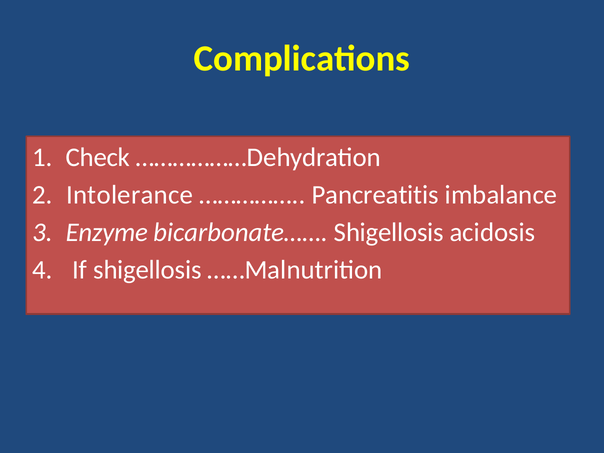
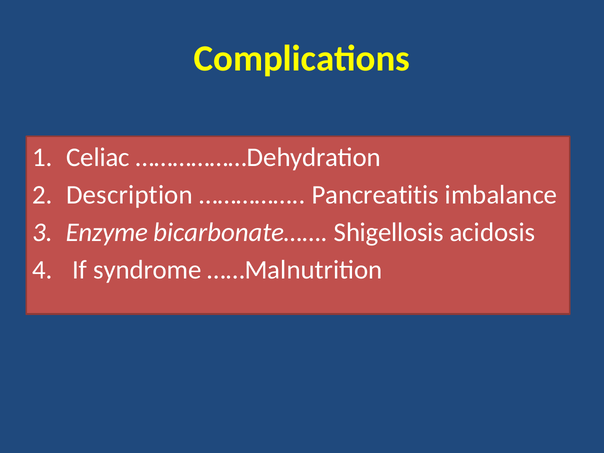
Check: Check -> Celiac
Intolerance: Intolerance -> Description
If shigellosis: shigellosis -> syndrome
